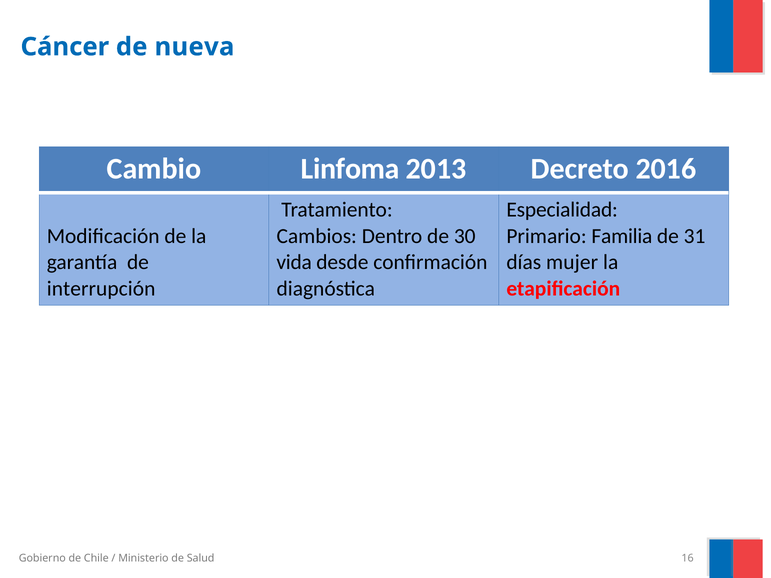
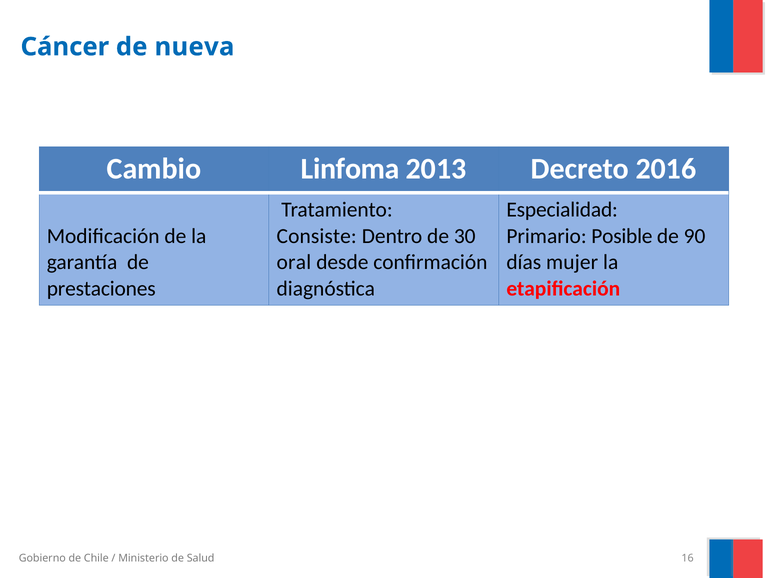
Cambios: Cambios -> Consiste
Familia: Familia -> Posible
31: 31 -> 90
vida: vida -> oral
interrupción: interrupción -> prestaciones
